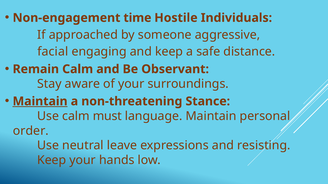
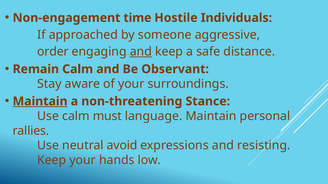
facial: facial -> order
and at (141, 52) underline: none -> present
order: order -> rallies
leave: leave -> avoid
